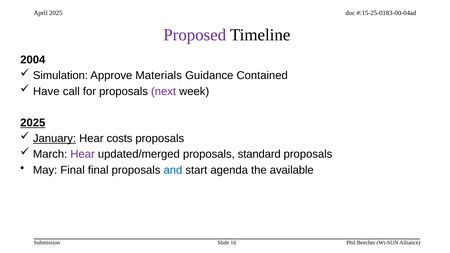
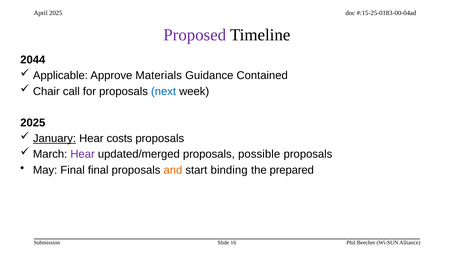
2004: 2004 -> 2044
Simulation: Simulation -> Applicable
Have: Have -> Chair
next colour: purple -> blue
2025 at (33, 123) underline: present -> none
standard: standard -> possible
and colour: blue -> orange
agenda: agenda -> binding
available: available -> prepared
